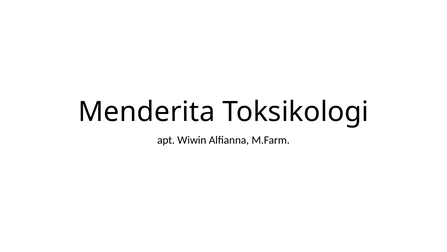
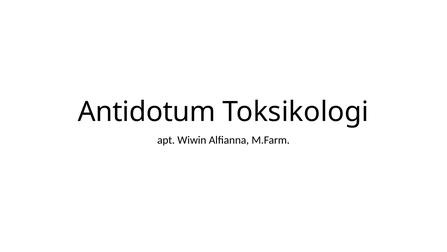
Menderita: Menderita -> Antidotum
